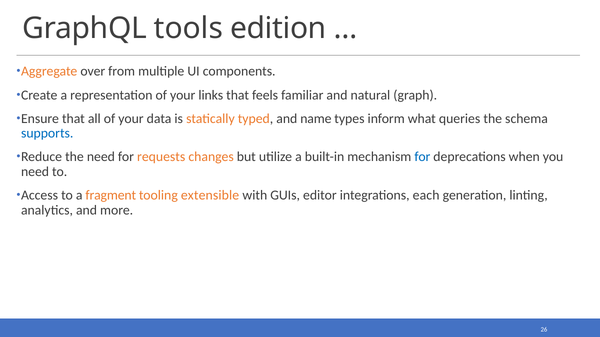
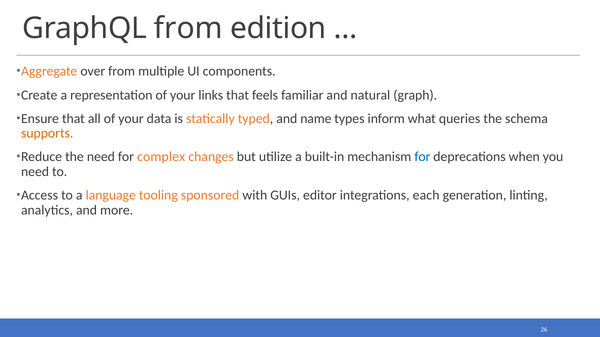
GraphQL tools: tools -> from
supports colour: blue -> orange
requests: requests -> complex
fragment: fragment -> language
extensible: extensible -> sponsored
